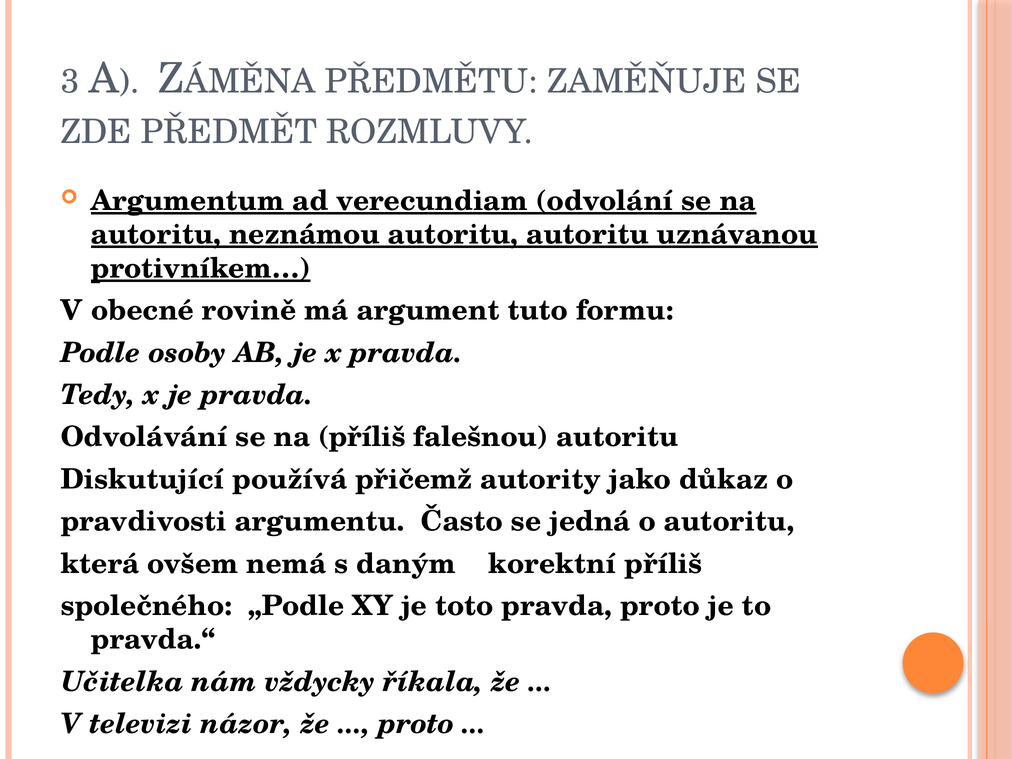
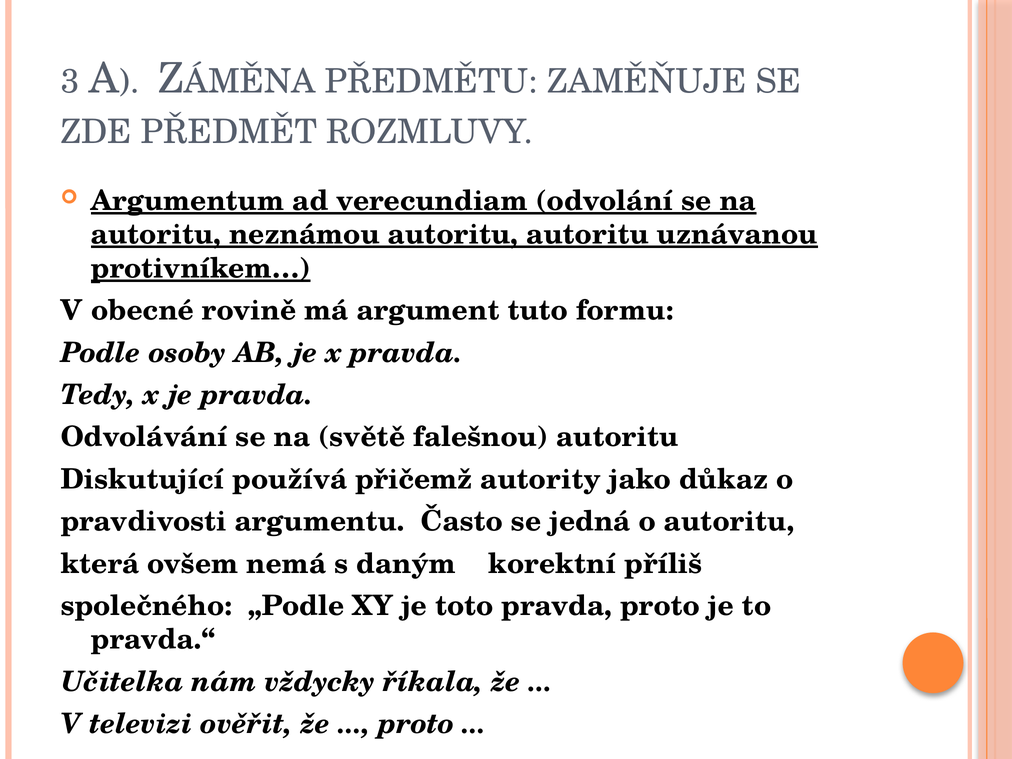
na příliš: příliš -> světě
názor: názor -> ověřit
